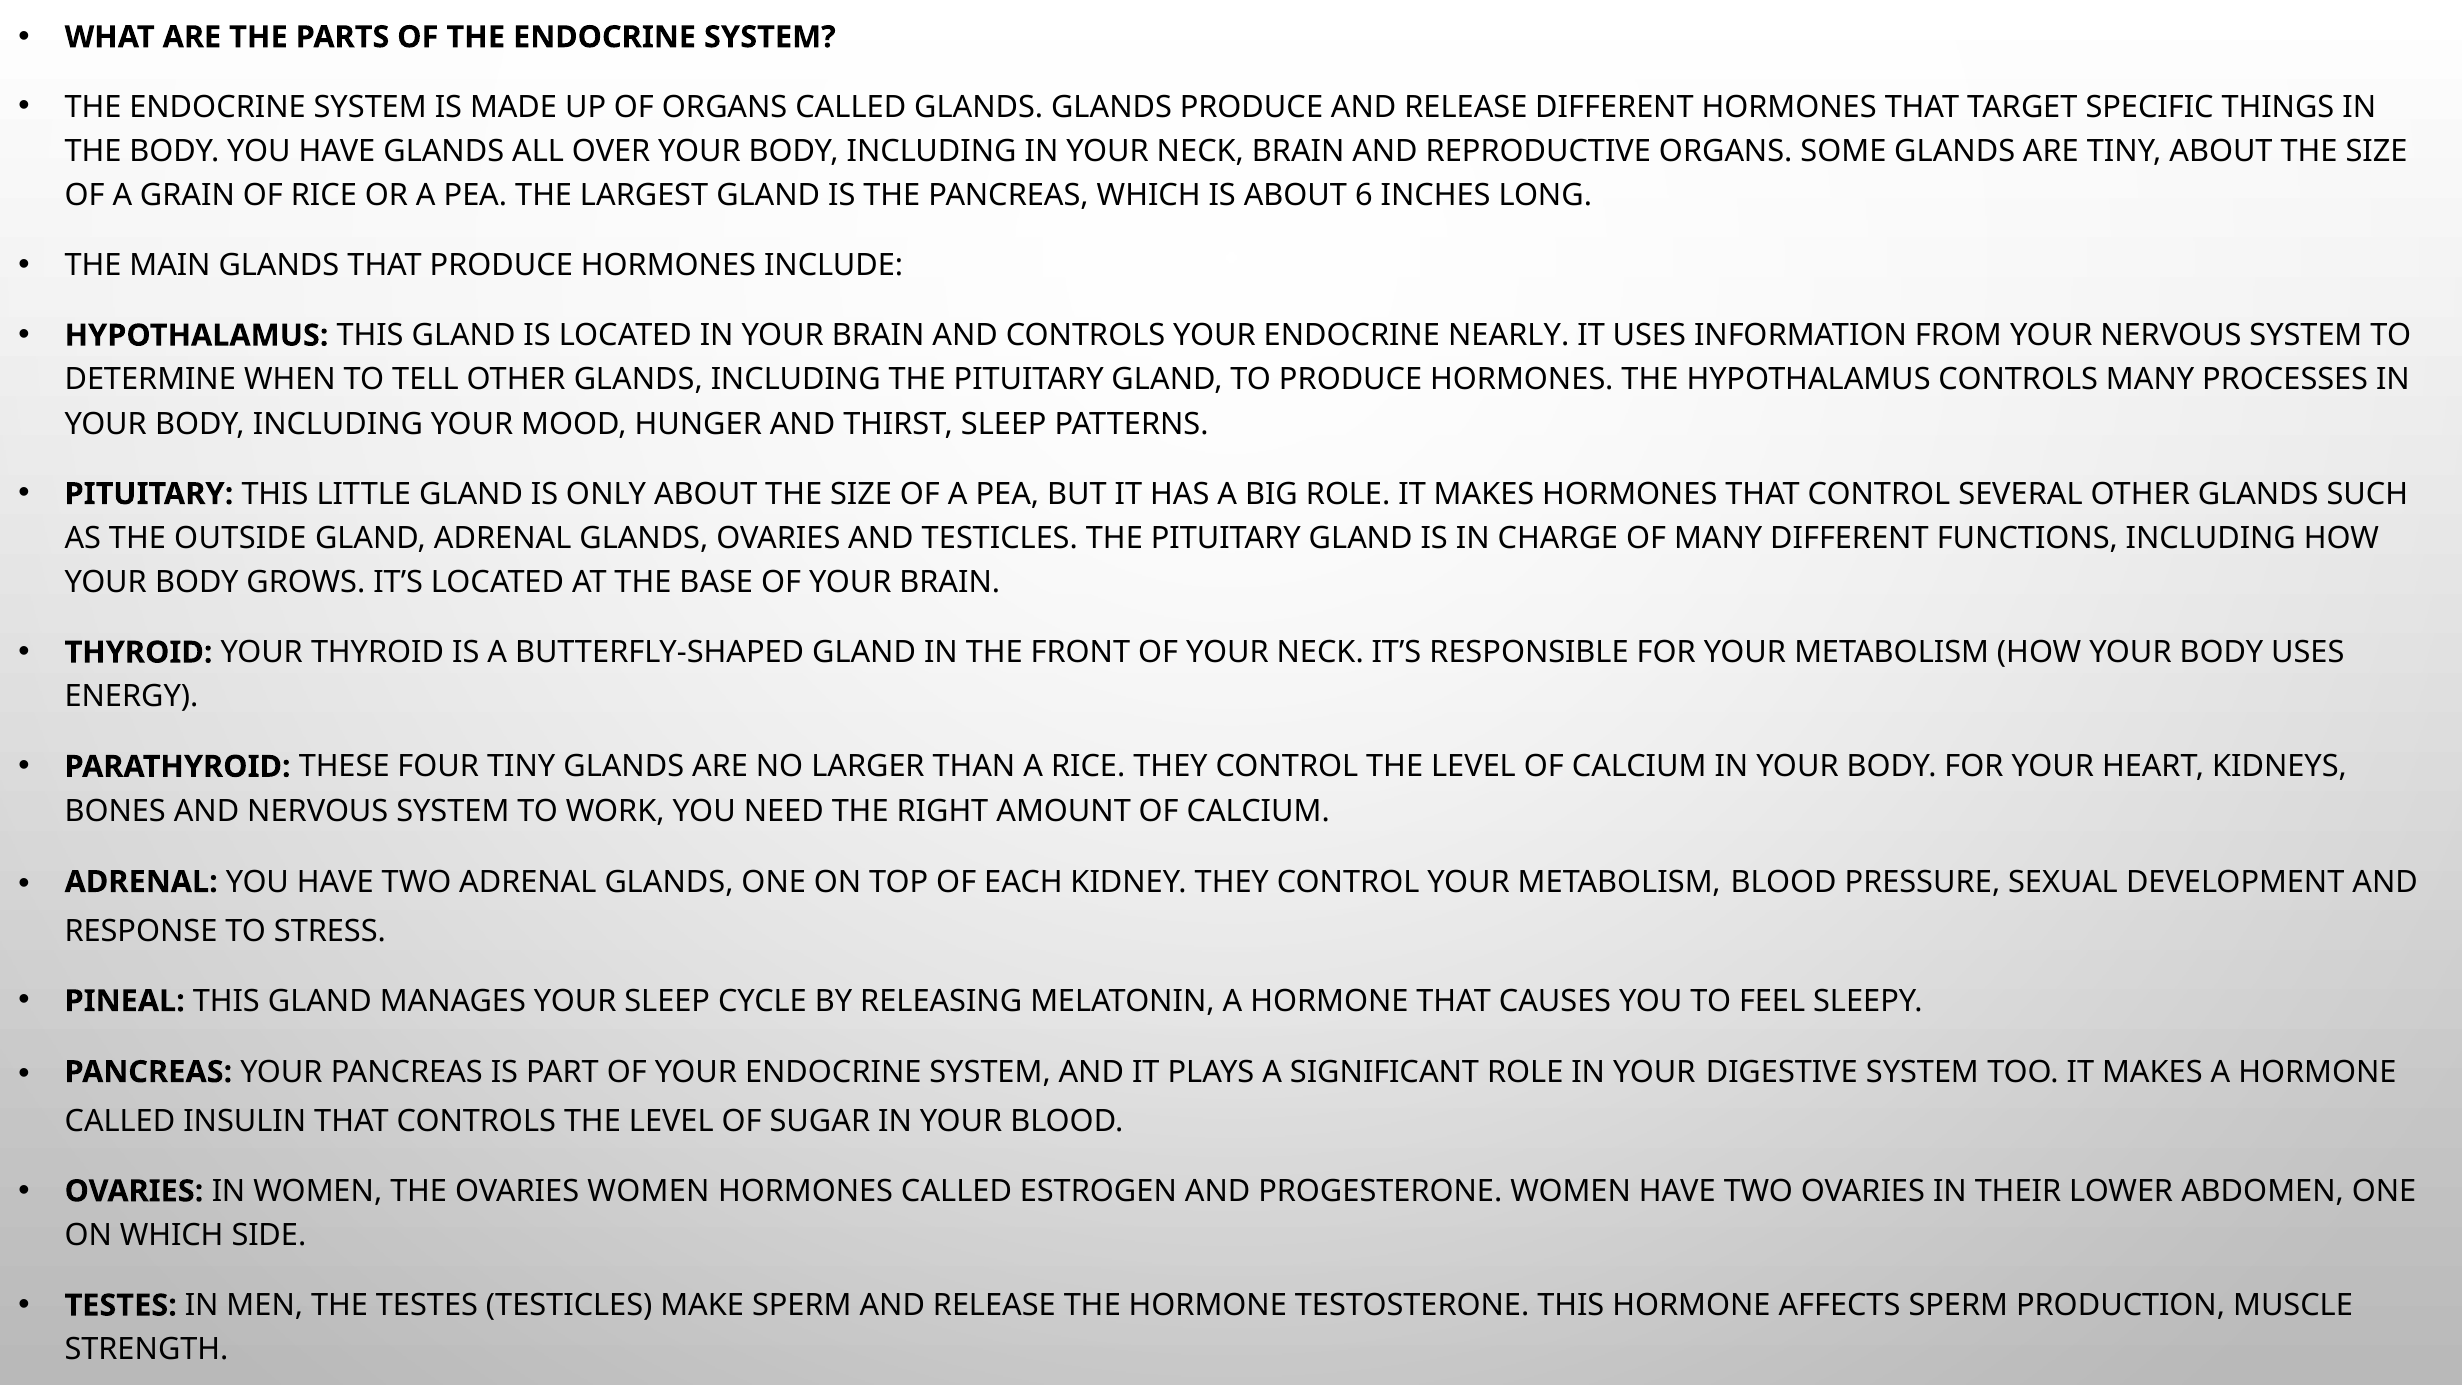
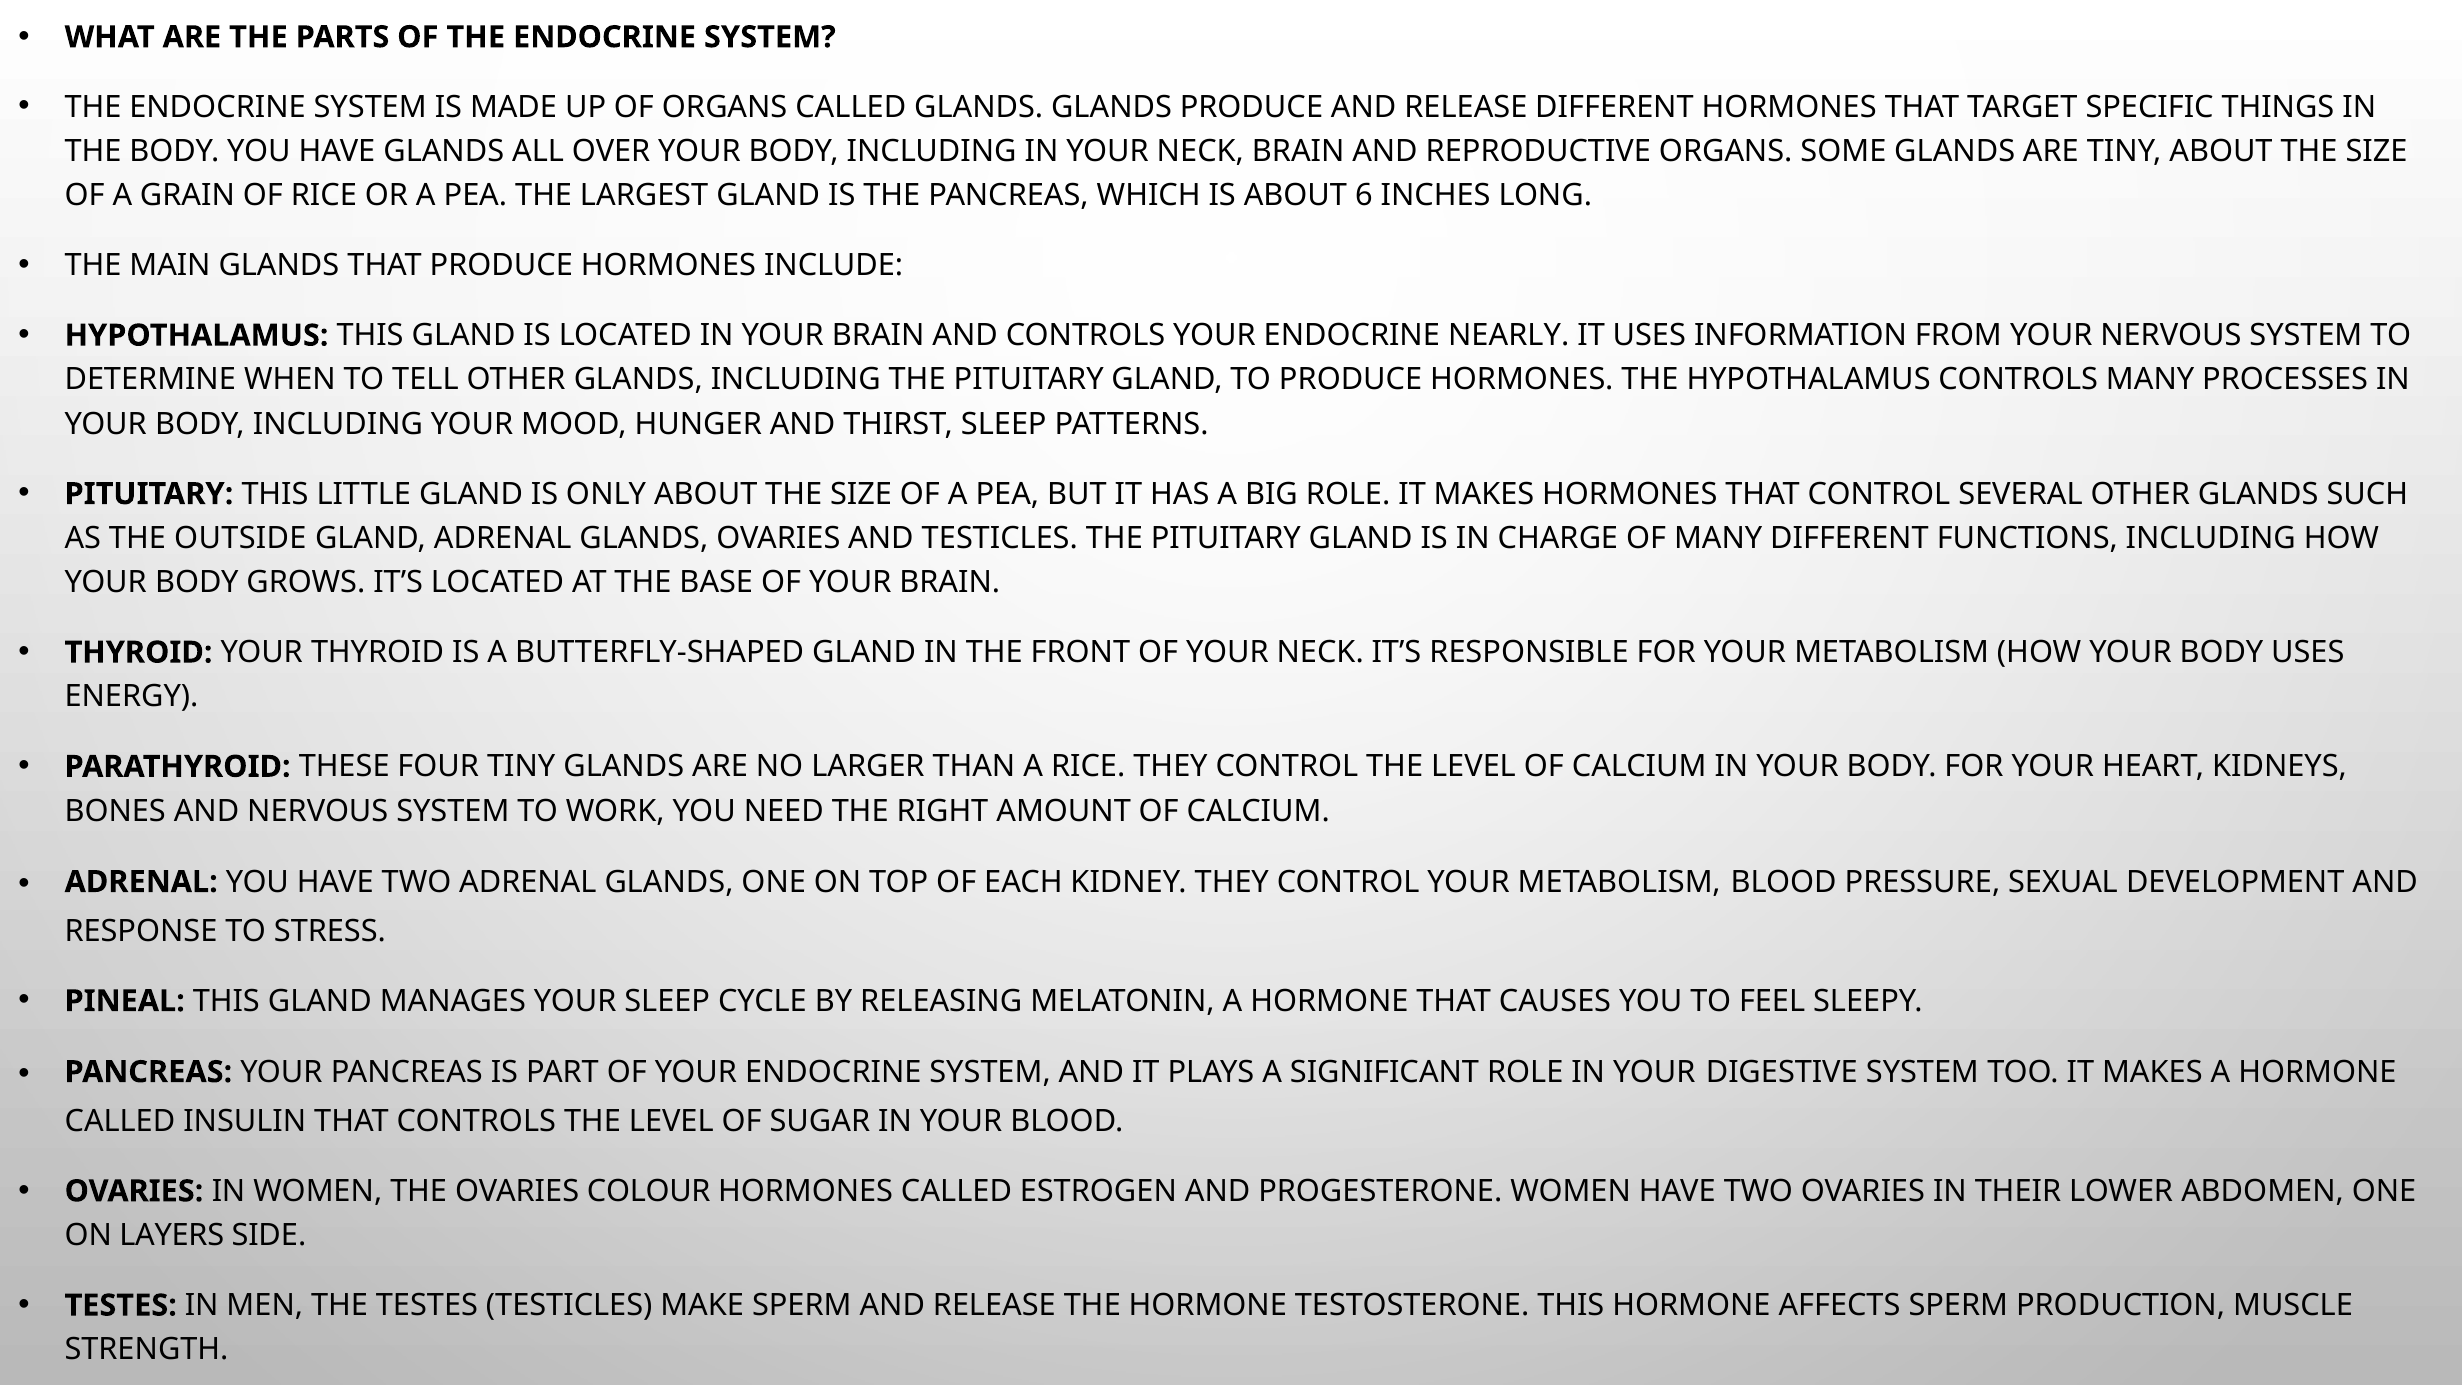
OVARIES WOMEN: WOMEN -> COLOUR
ON WHICH: WHICH -> LAYERS
